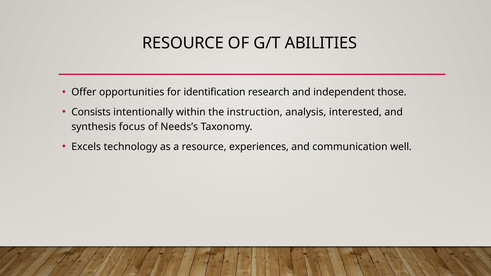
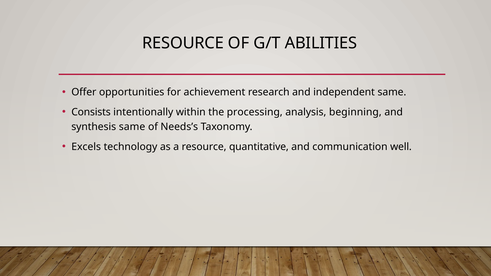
identification: identification -> achievement
independent those: those -> same
instruction: instruction -> processing
interested: interested -> beginning
synthesis focus: focus -> same
experiences: experiences -> quantitative
